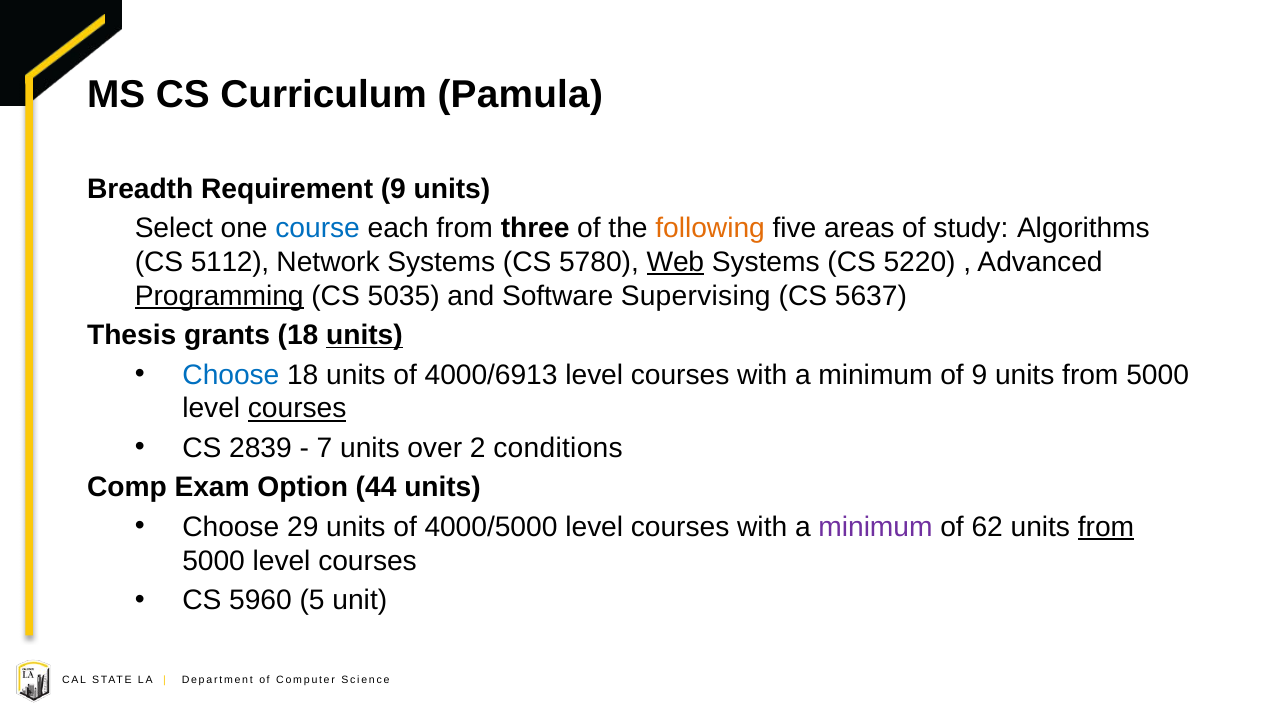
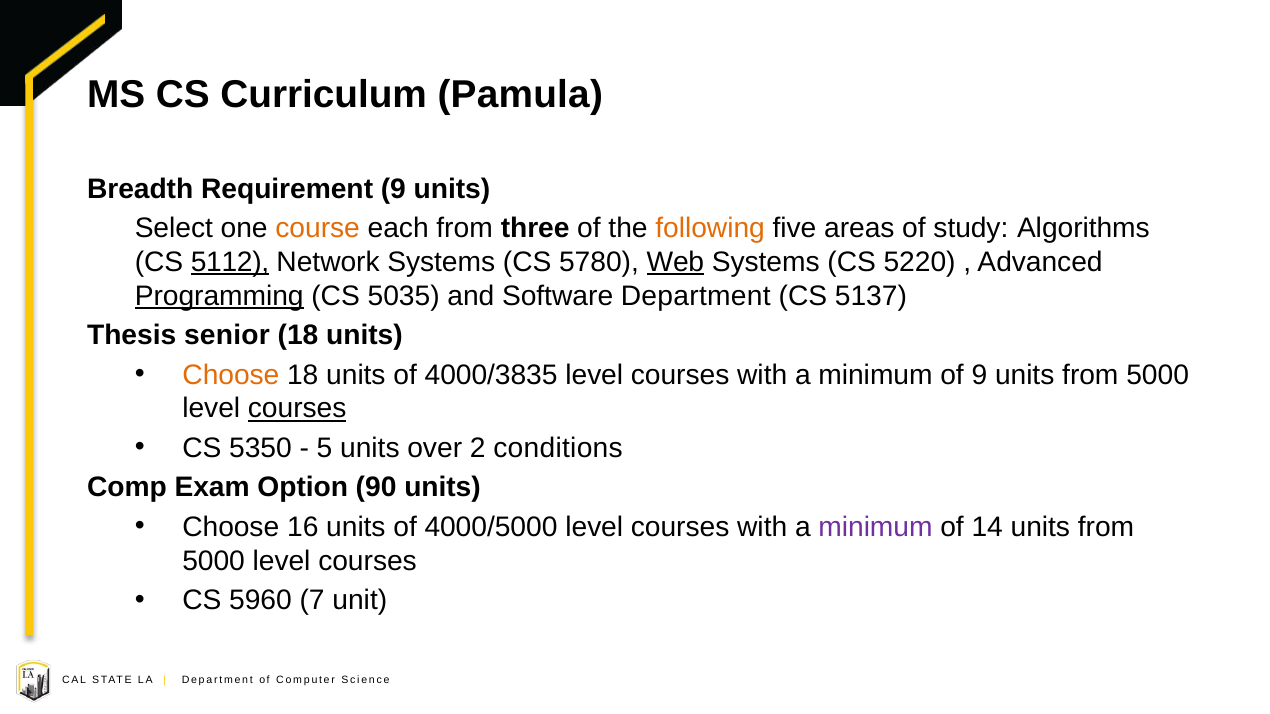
course colour: blue -> orange
5112 underline: none -> present
Software Supervising: Supervising -> Department
5637: 5637 -> 5137
grants: grants -> senior
units at (364, 336) underline: present -> none
Choose at (231, 375) colour: blue -> orange
4000/6913: 4000/6913 -> 4000/3835
2839: 2839 -> 5350
7: 7 -> 5
44: 44 -> 90
29: 29 -> 16
62: 62 -> 14
from at (1106, 527) underline: present -> none
5: 5 -> 7
